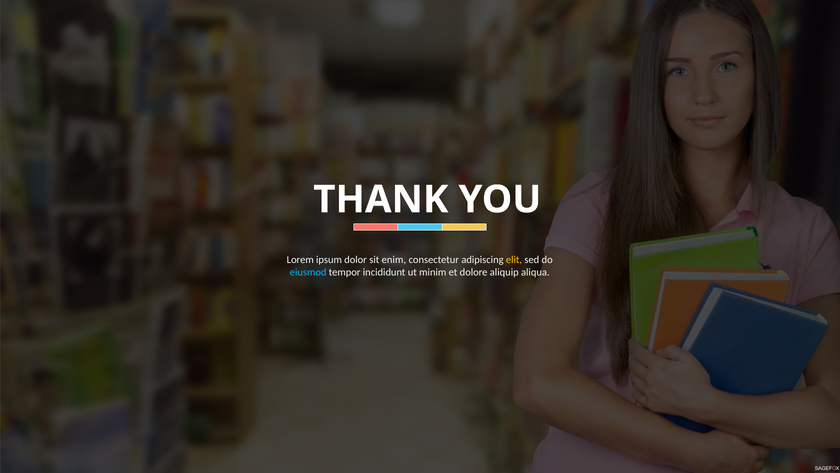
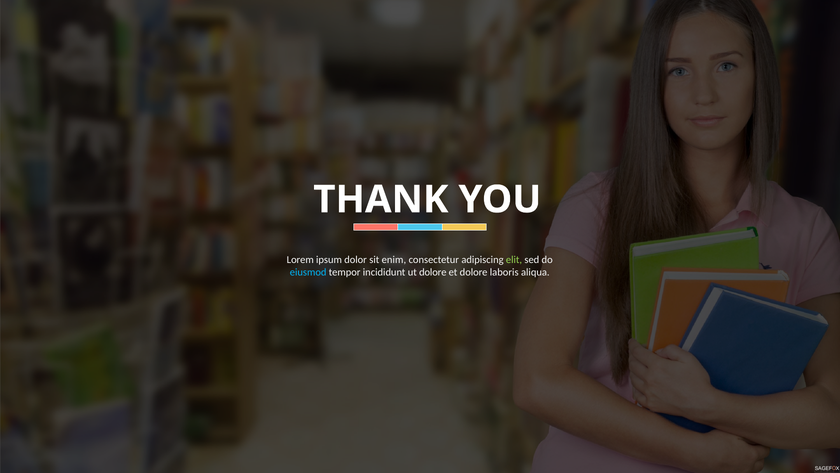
elit colour: yellow -> light green
ut minim: minim -> dolore
aliquip: aliquip -> laboris
